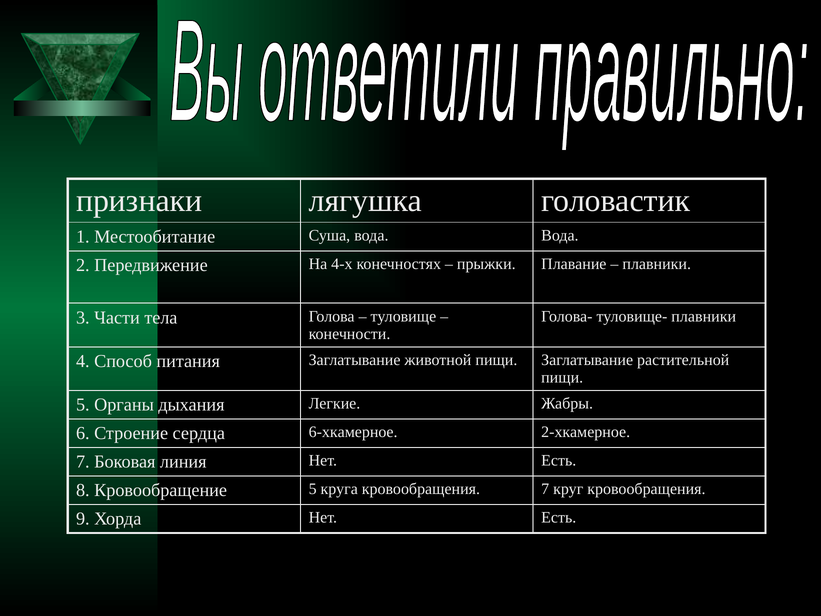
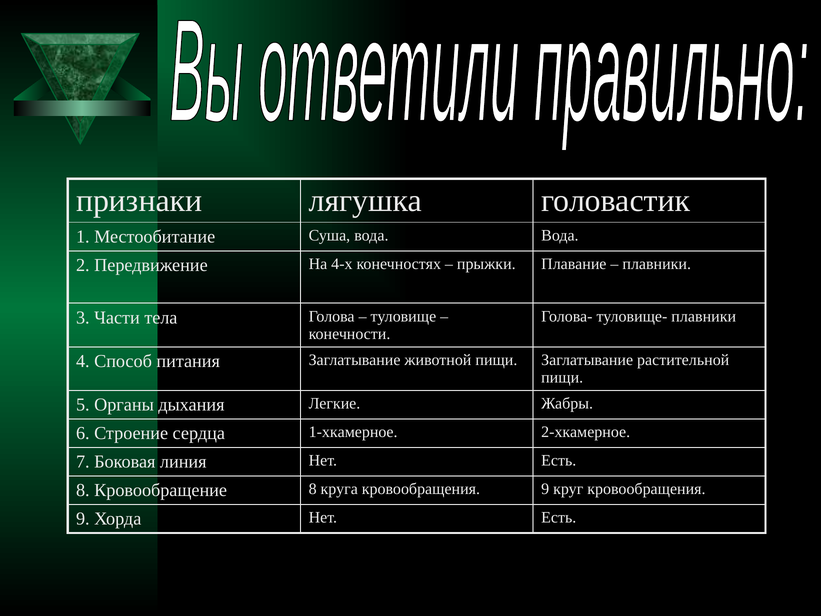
6-хкамерное: 6-хкамерное -> 1-хкамерное
Кровообращение 5: 5 -> 8
круга кровообращения 7: 7 -> 9
